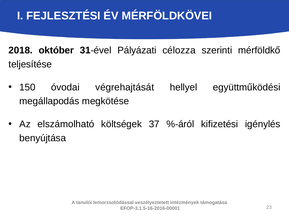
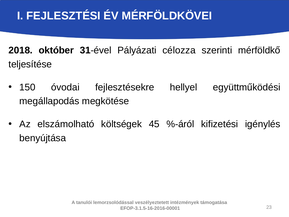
végrehajtását: végrehajtását -> fejlesztésekre
37: 37 -> 45
